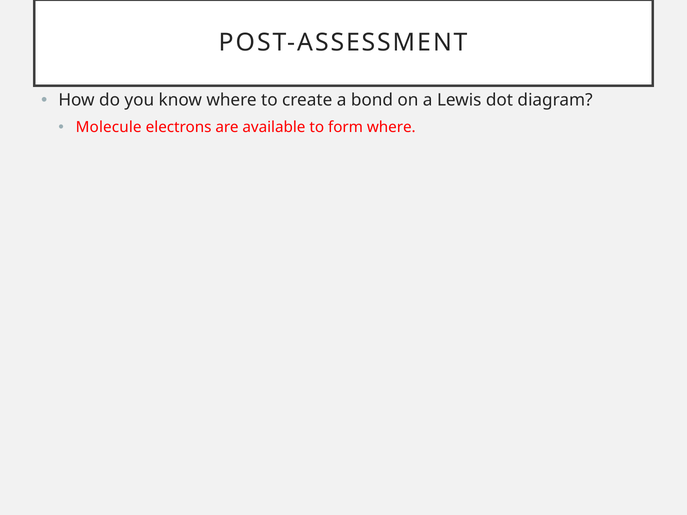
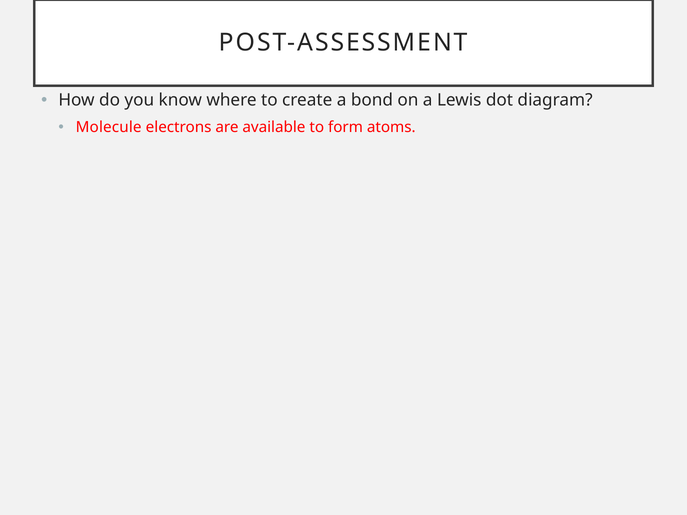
form where: where -> atoms
